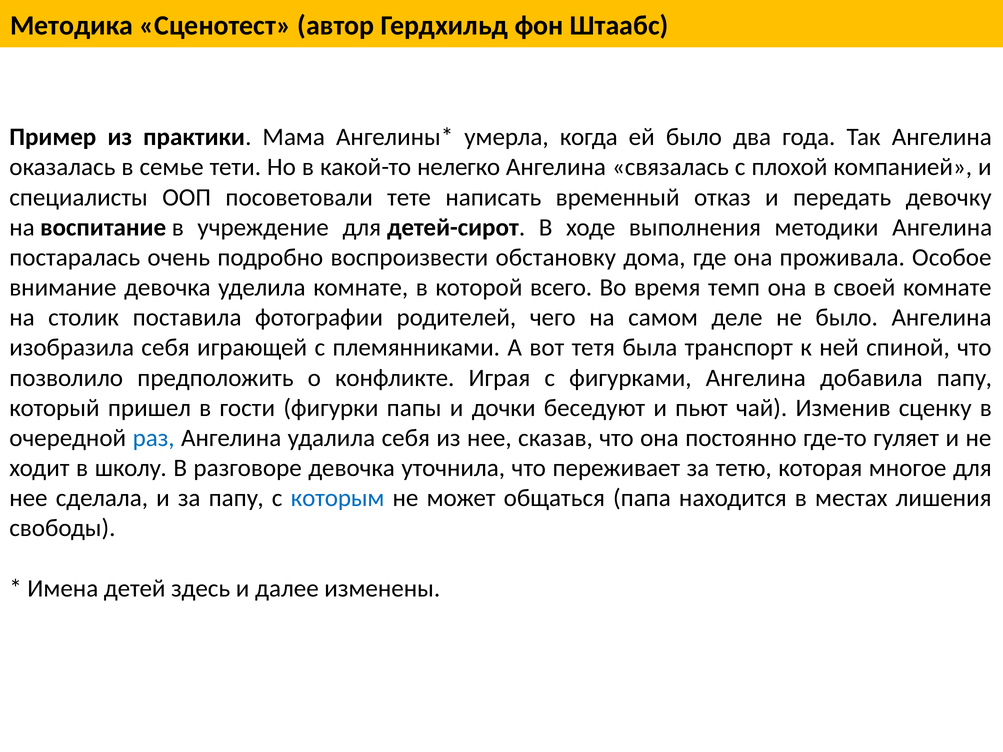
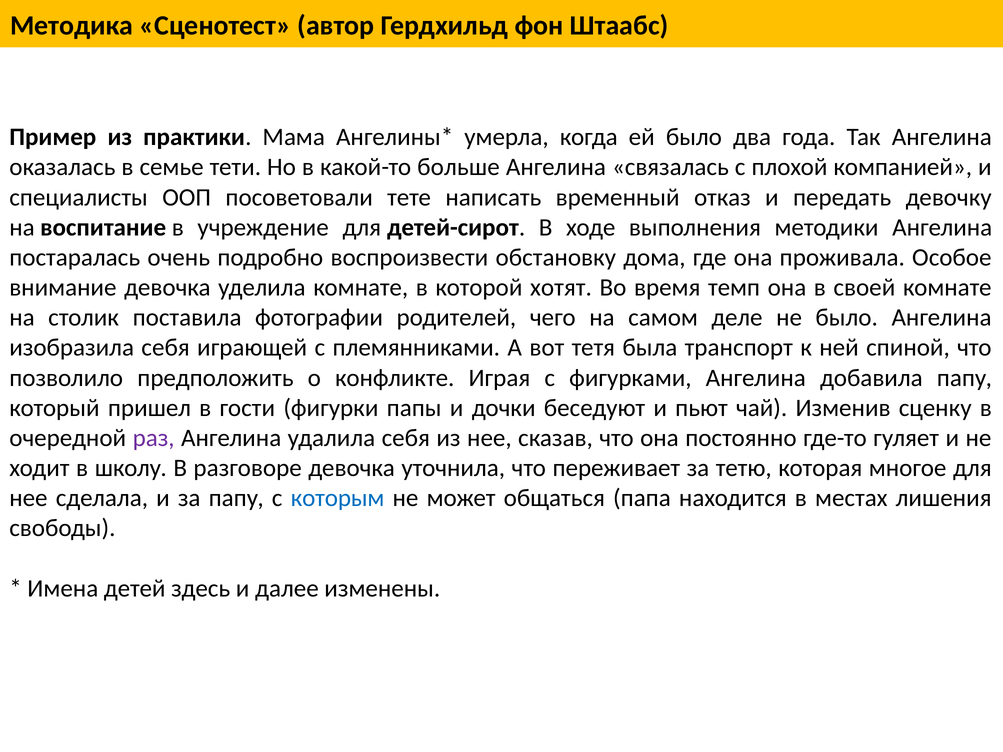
нелегко: нелегко -> больше
всего: всего -> хотят
раз colour: blue -> purple
